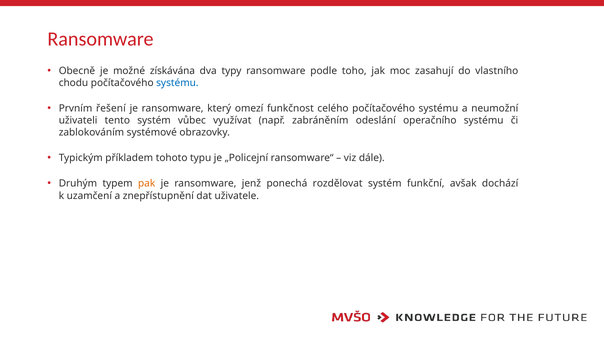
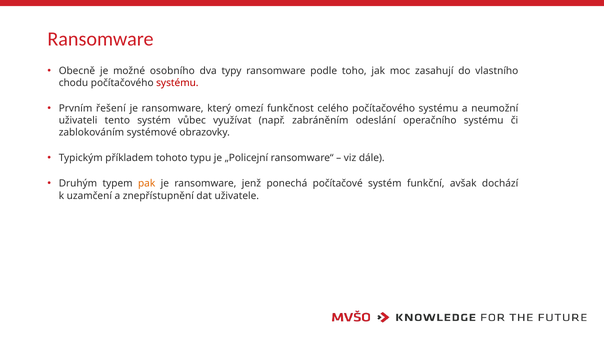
získávána: získávána -> osobního
systému at (177, 83) colour: blue -> red
rozdělovat: rozdělovat -> počítačové
